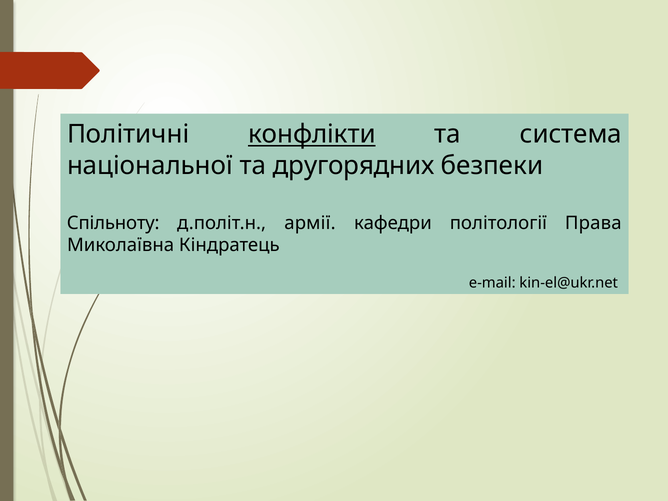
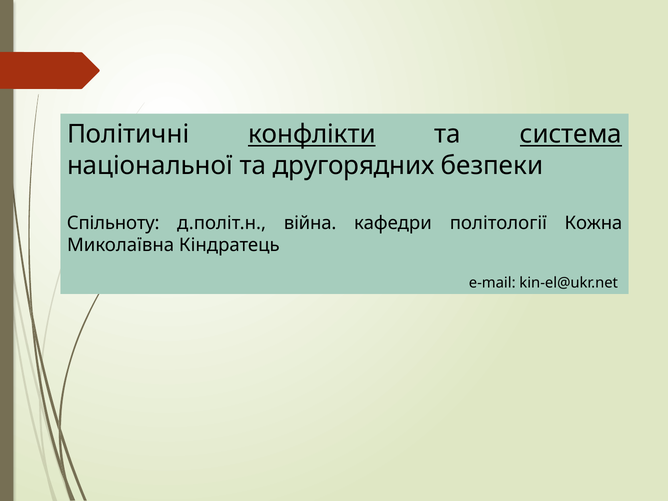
система underline: none -> present
армії: армії -> війна
Права: Права -> Кожна
